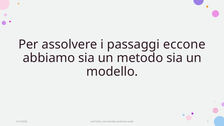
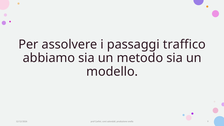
eccone: eccone -> traffico
